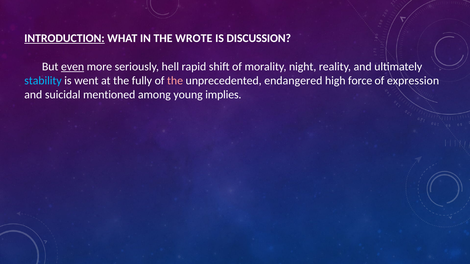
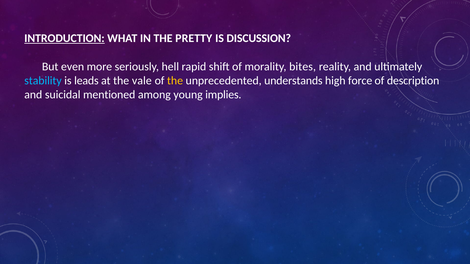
WROTE: WROTE -> PRETTY
even underline: present -> none
night: night -> bites
went: went -> leads
fully: fully -> vale
the at (175, 81) colour: pink -> yellow
endangered: endangered -> understands
expression: expression -> description
